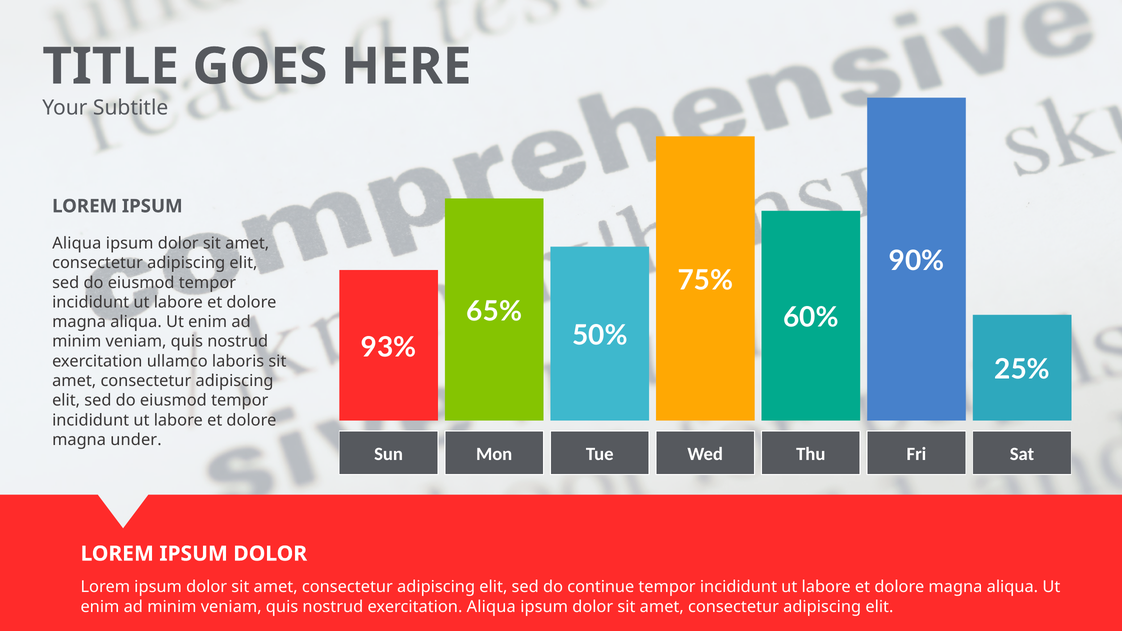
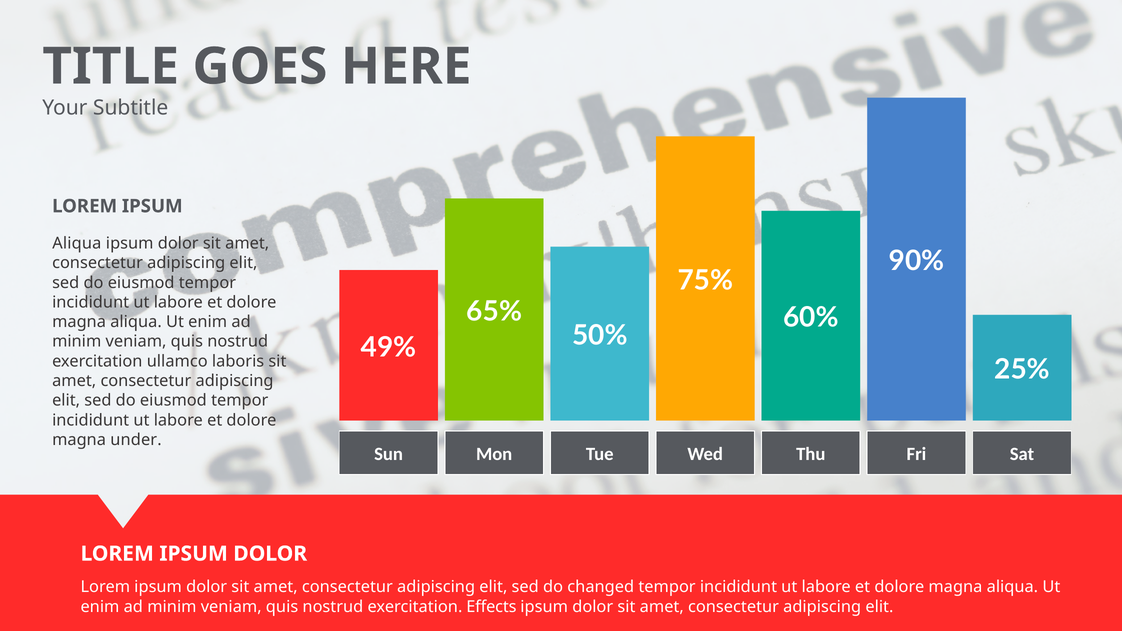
93%: 93% -> 49%
continue: continue -> changed
exercitation Aliqua: Aliqua -> Effects
